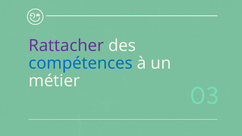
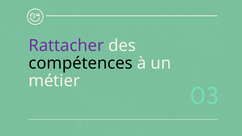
compétences colour: blue -> black
